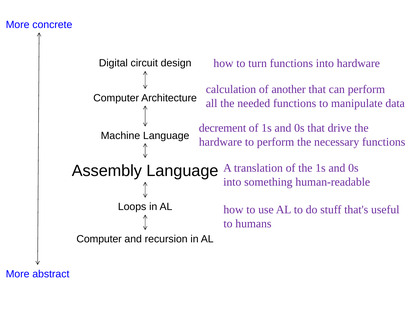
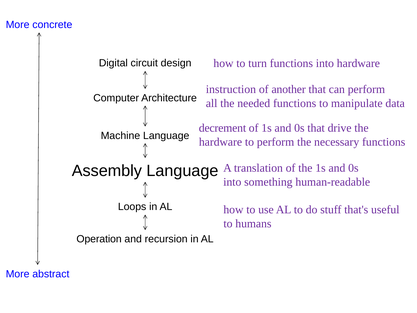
calculation: calculation -> instruction
Computer at (99, 239): Computer -> Operation
